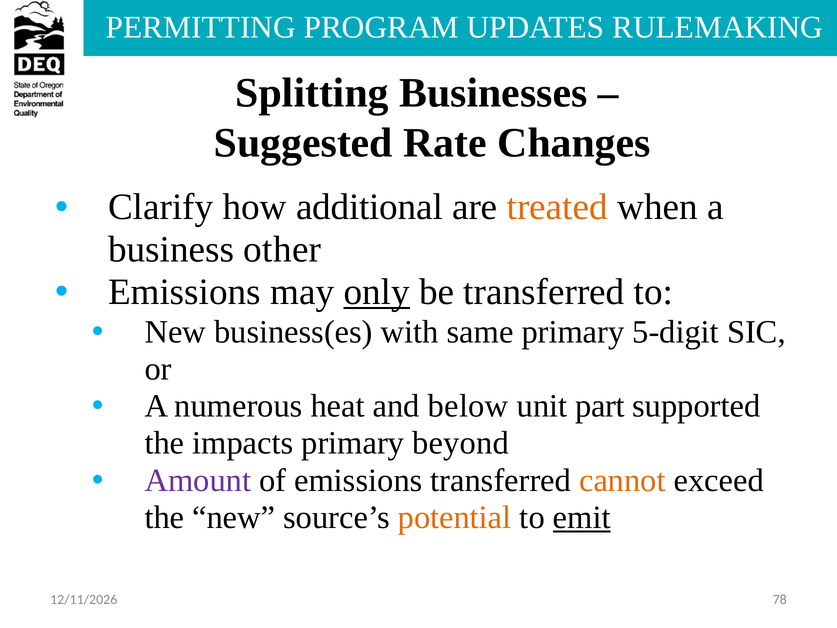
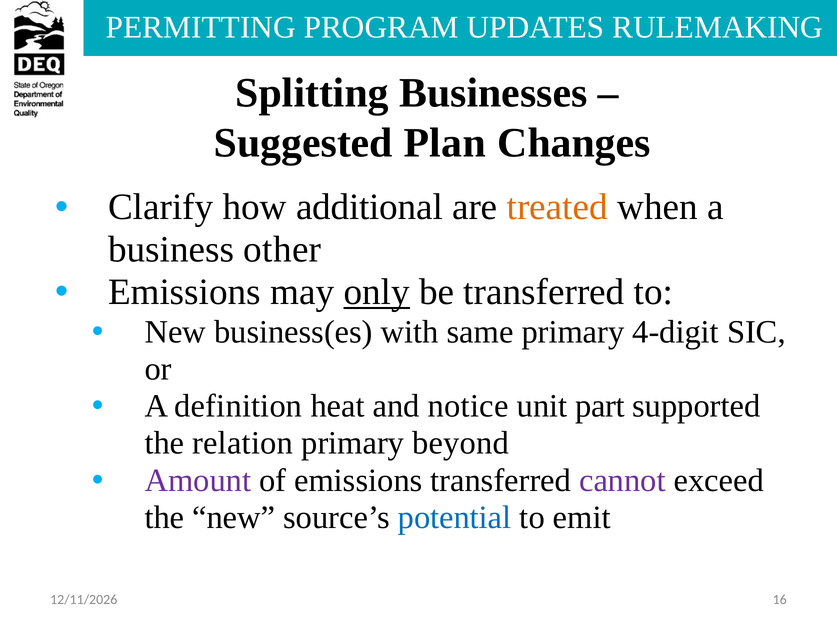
Rate: Rate -> Plan
5-digit: 5-digit -> 4-digit
numerous: numerous -> definition
below: below -> notice
impacts: impacts -> relation
cannot colour: orange -> purple
potential colour: orange -> blue
emit underline: present -> none
78: 78 -> 16
